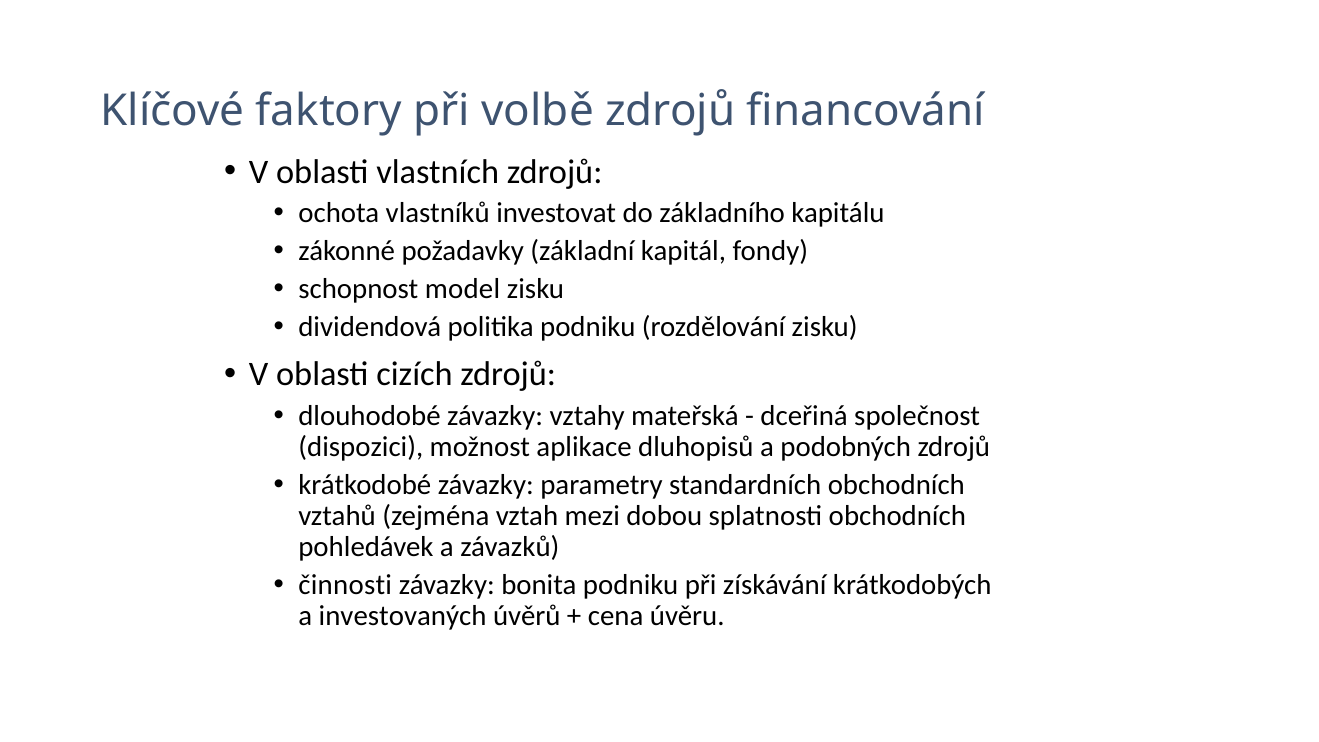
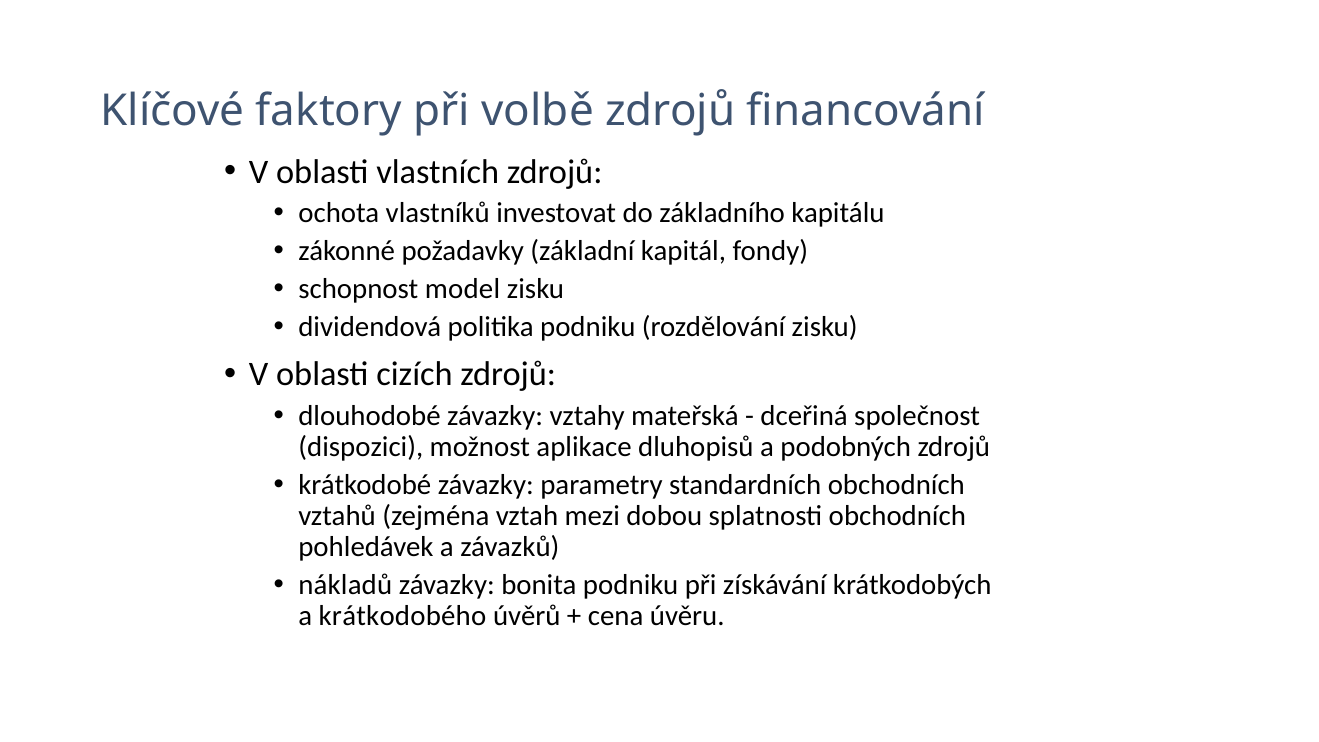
činnosti: činnosti -> nákladů
investovaných: investovaných -> krátkodobého
